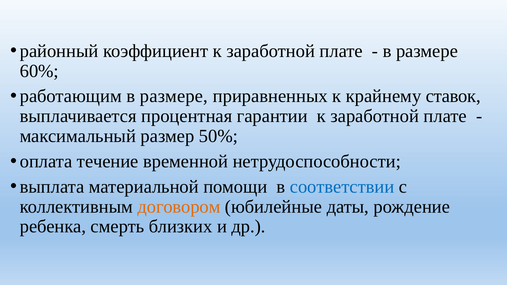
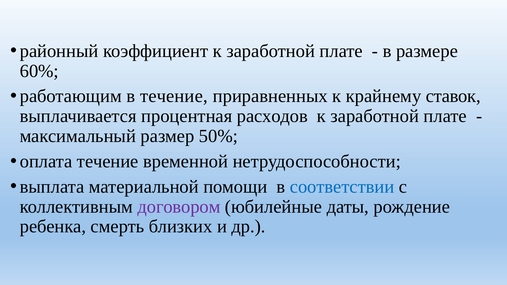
работающим в размере: размере -> течение
гарантии: гарантии -> расходов
договором colour: orange -> purple
